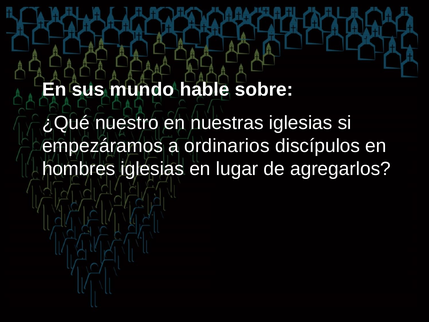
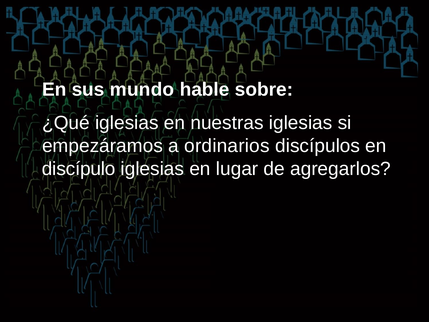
¿Qué nuestro: nuestro -> iglesias
hombres: hombres -> discípulo
